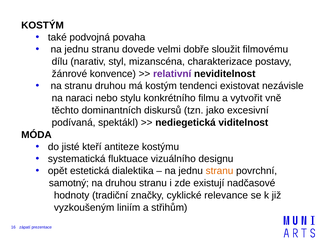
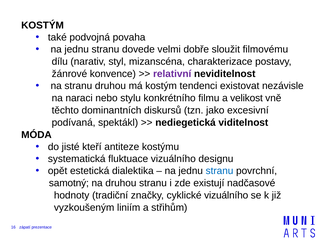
vytvořit: vytvořit -> velikost
stranu at (220, 171) colour: orange -> blue
cyklické relevance: relevance -> vizuálního
